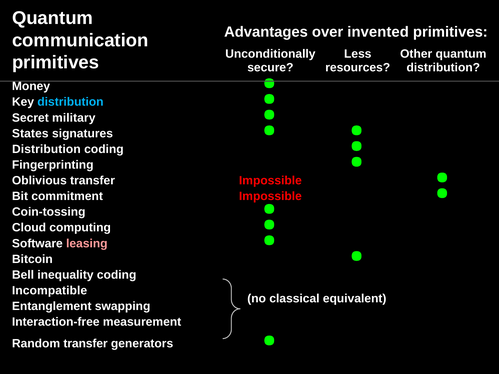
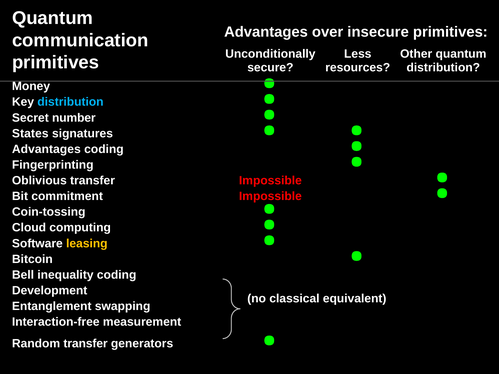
invented: invented -> insecure
military: military -> number
Distribution at (46, 149): Distribution -> Advantages
leasing colour: pink -> yellow
Incompatible: Incompatible -> Development
